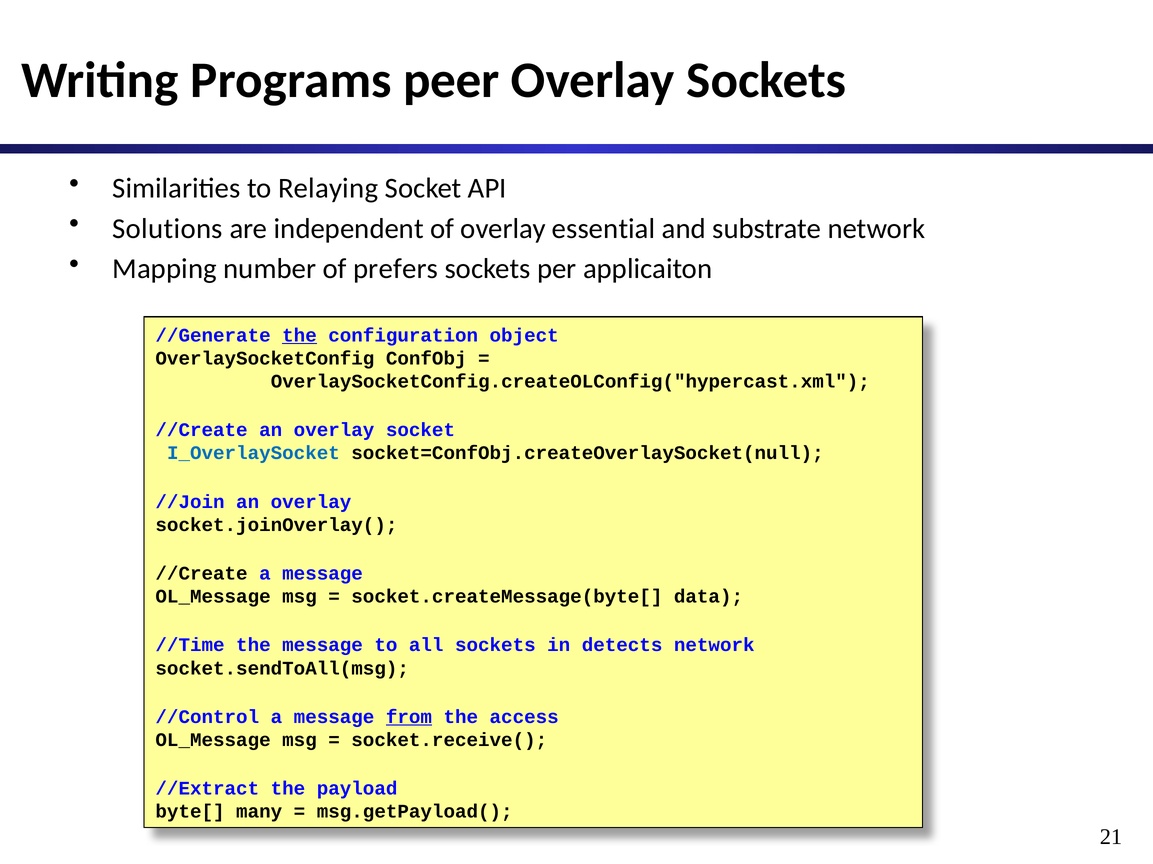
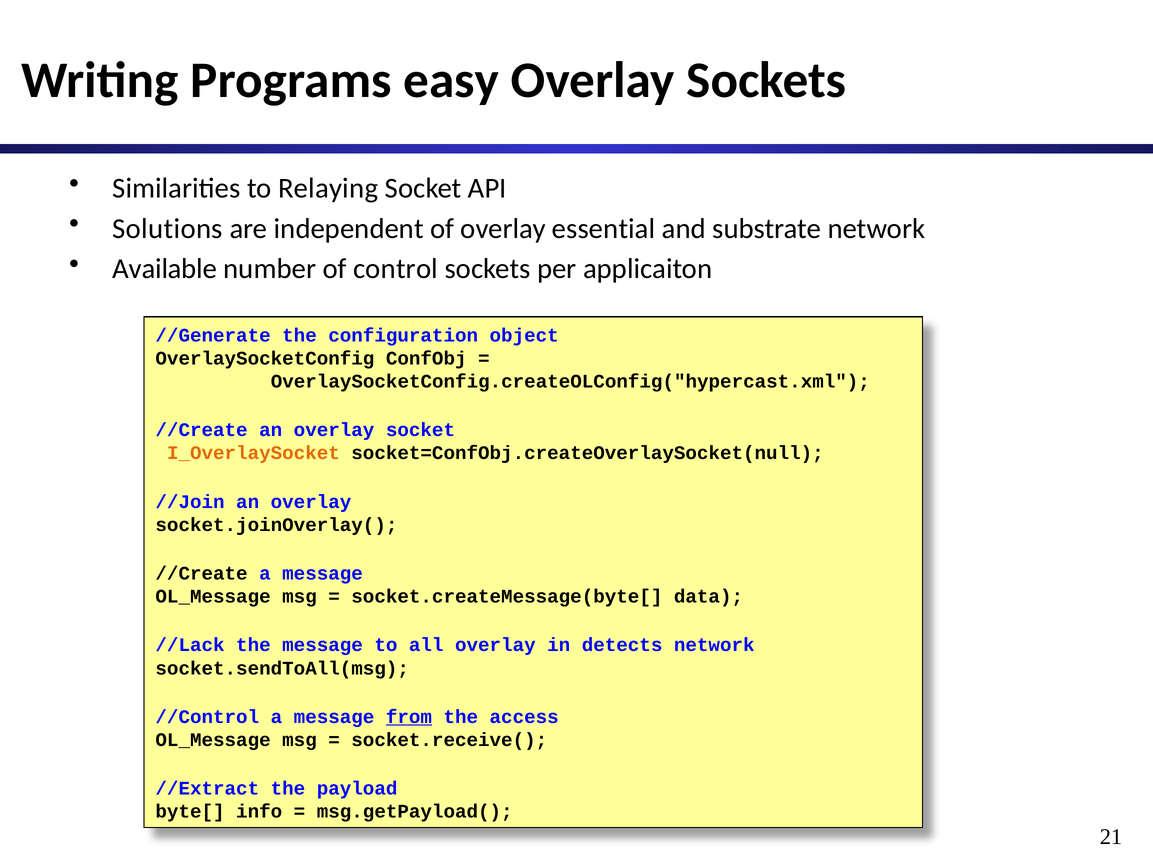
peer: peer -> easy
Mapping: Mapping -> Available
prefers: prefers -> control
the at (299, 336) underline: present -> none
I_OverlaySocket colour: blue -> orange
//Time: //Time -> //Lack
all sockets: sockets -> overlay
many: many -> info
